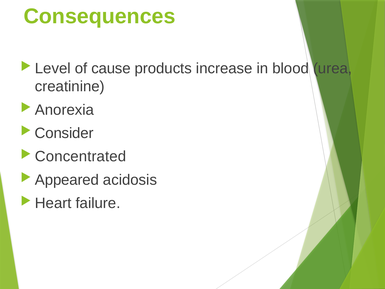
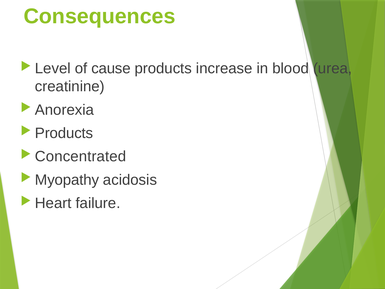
Consider at (64, 133): Consider -> Products
Appeared: Appeared -> Myopathy
